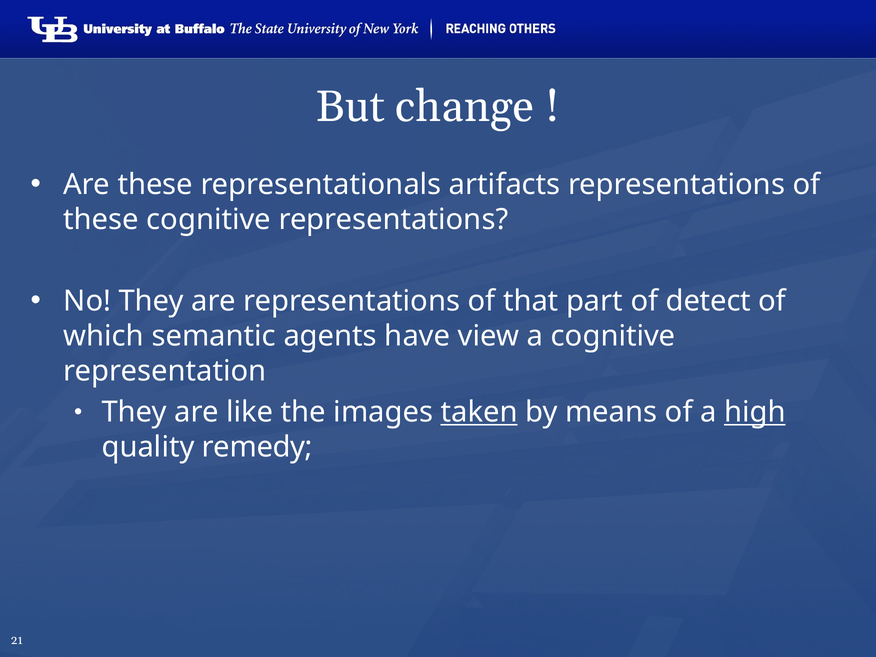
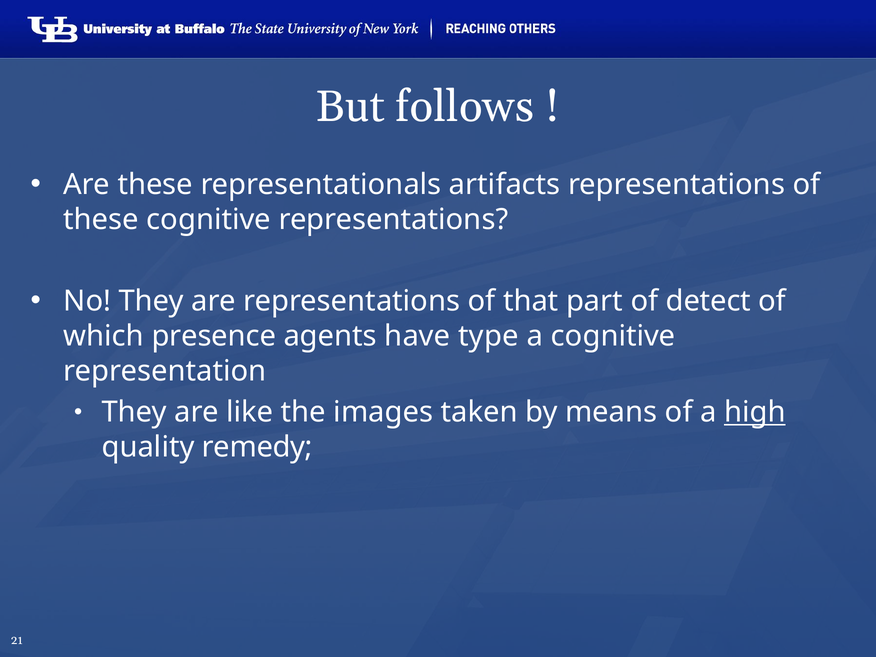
change: change -> follows
semantic: semantic -> presence
view: view -> type
taken underline: present -> none
